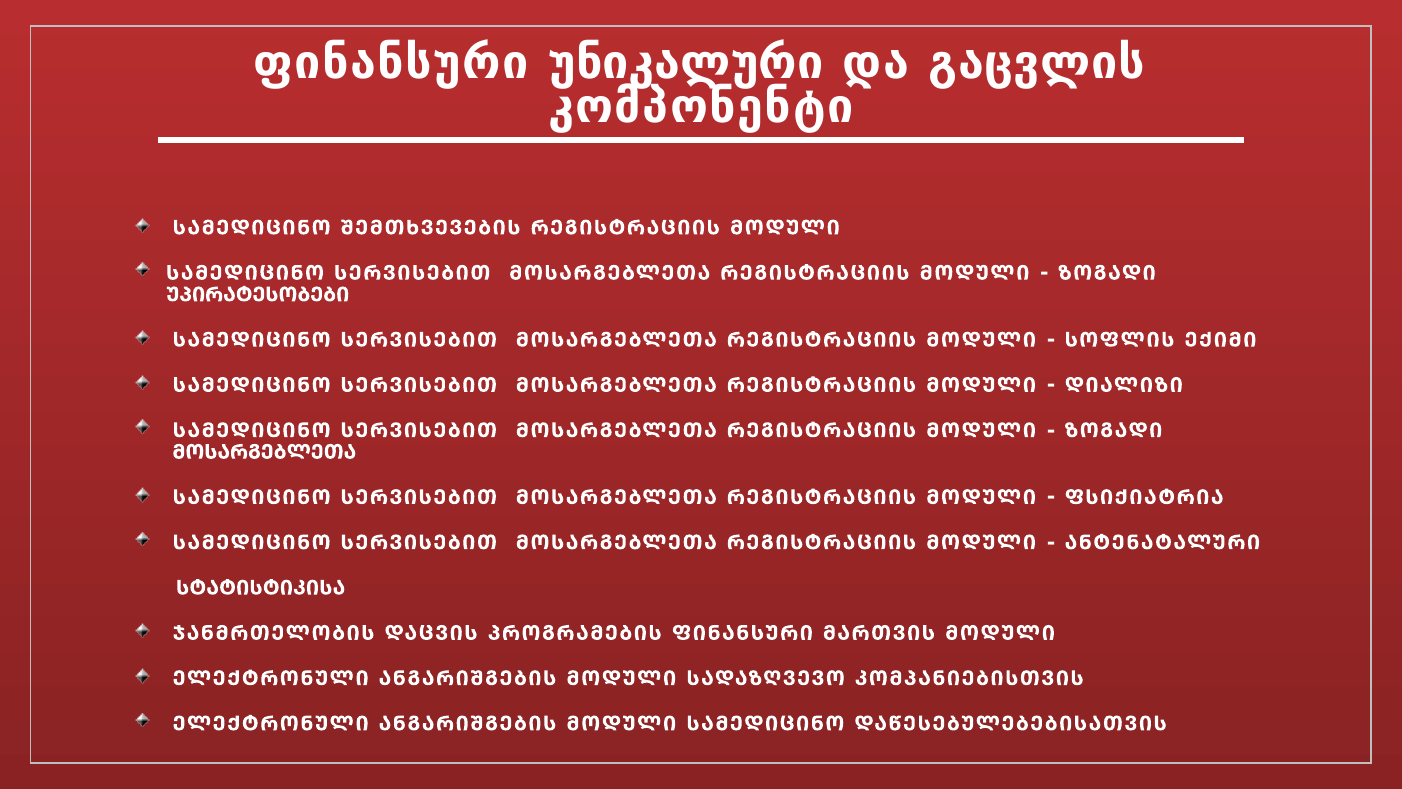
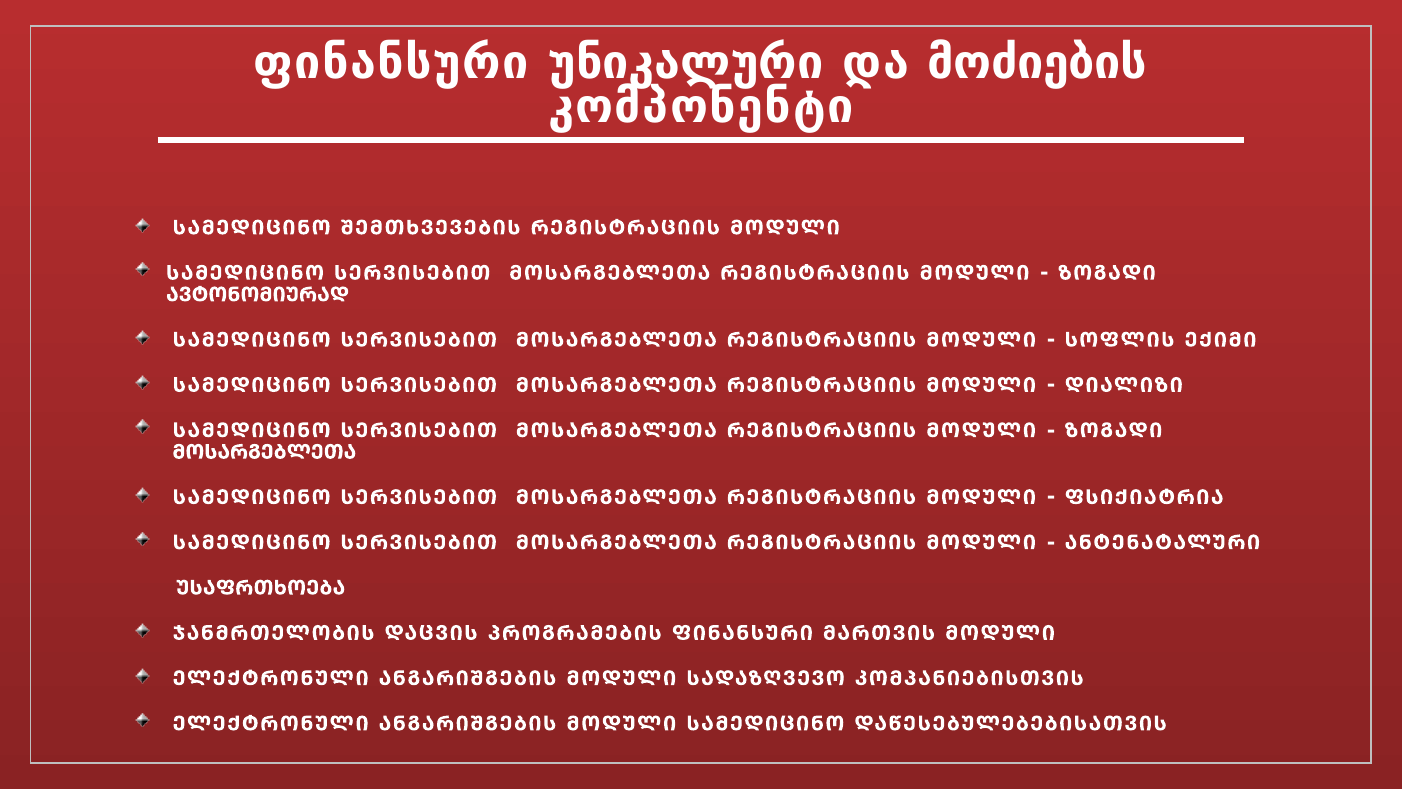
გაცვლის: გაცვლის -> მოძიების
ᲣᲞᲘᲠᲐᲢᲔᲡᲝᲑᲔᲑᲘ: ᲣᲞᲘᲠᲐᲢᲔᲡᲝᲑᲔᲑᲘ -> ᲐᲕᲢᲝᲜᲝᲛᲘᲣᲠᲐᲓ
ᲡᲢᲐᲢᲘᲡᲢᲘᲙᲘᲡᲐ: ᲡᲢᲐᲢᲘᲡᲢᲘᲙᲘᲡᲐ -> ᲣᲡᲐᲤᲠᲗᲮᲝᲔᲑᲐ
